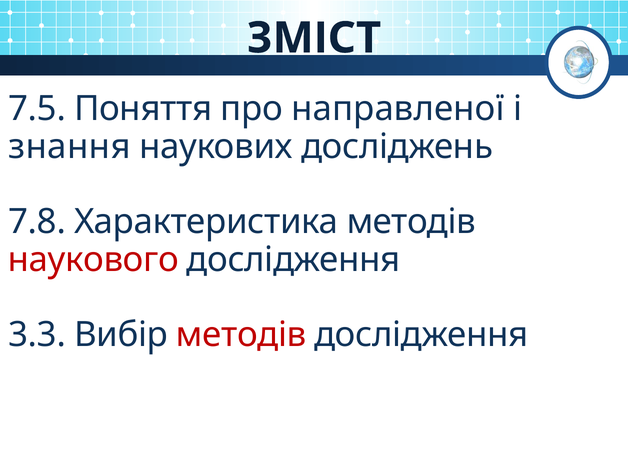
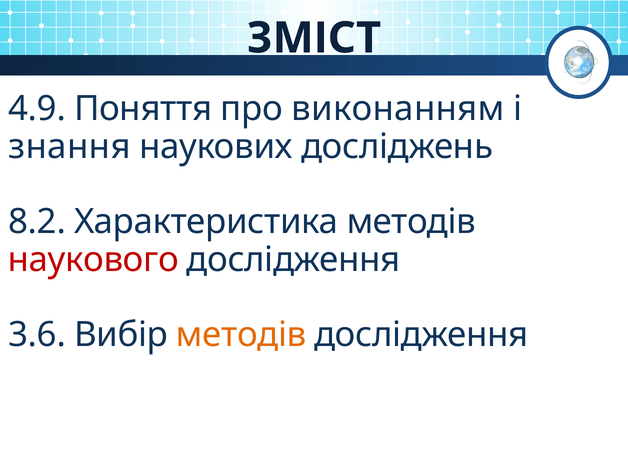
7.5: 7.5 -> 4.9
направленої: направленої -> виконанням
7.8: 7.8 -> 8.2
3.3: 3.3 -> 3.6
методів at (241, 335) colour: red -> orange
